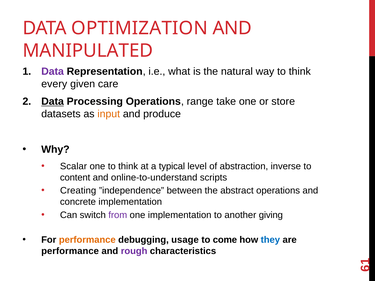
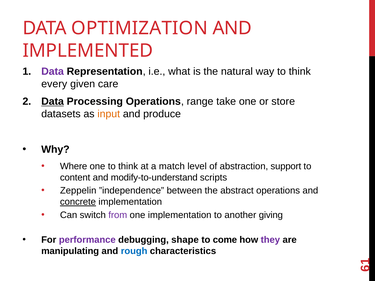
MANIPULATED: MANIPULATED -> IMPLEMENTED
Scalar: Scalar -> Where
typical: typical -> match
inverse: inverse -> support
online-to-understand: online-to-understand -> modify-to-understand
Creating: Creating -> Zeppelin
concrete underline: none -> present
performance at (87, 240) colour: orange -> purple
usage: usage -> shape
they colour: blue -> purple
performance at (70, 251): performance -> manipulating
rough colour: purple -> blue
